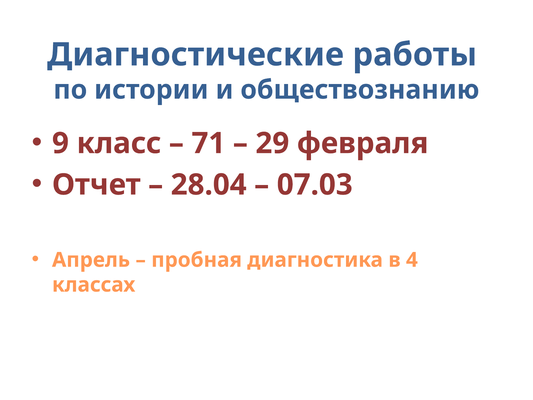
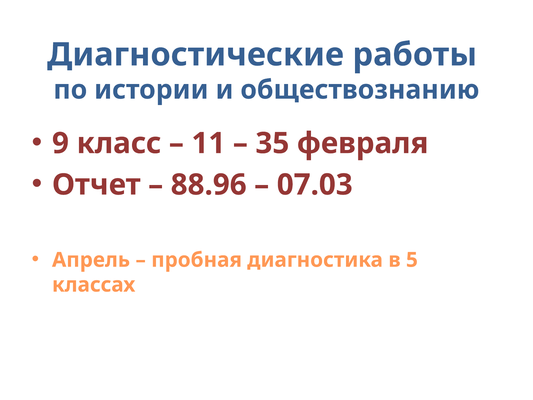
71: 71 -> 11
29: 29 -> 35
28.04: 28.04 -> 88.96
4: 4 -> 5
